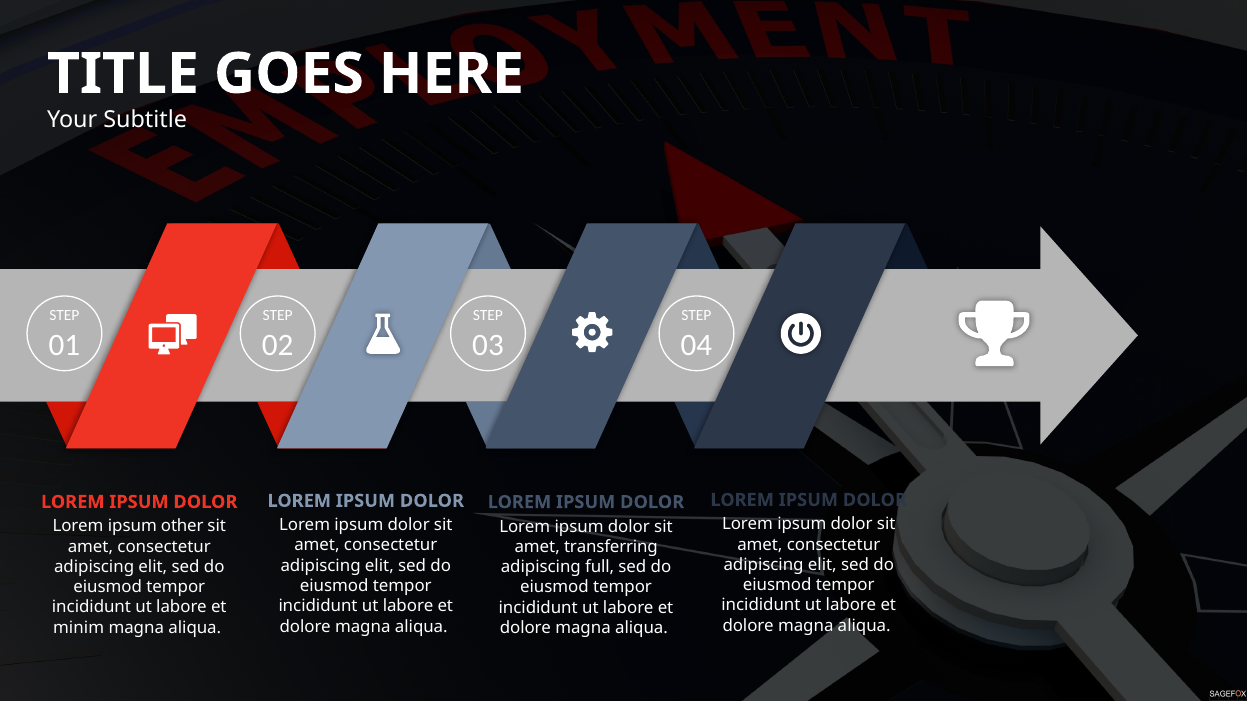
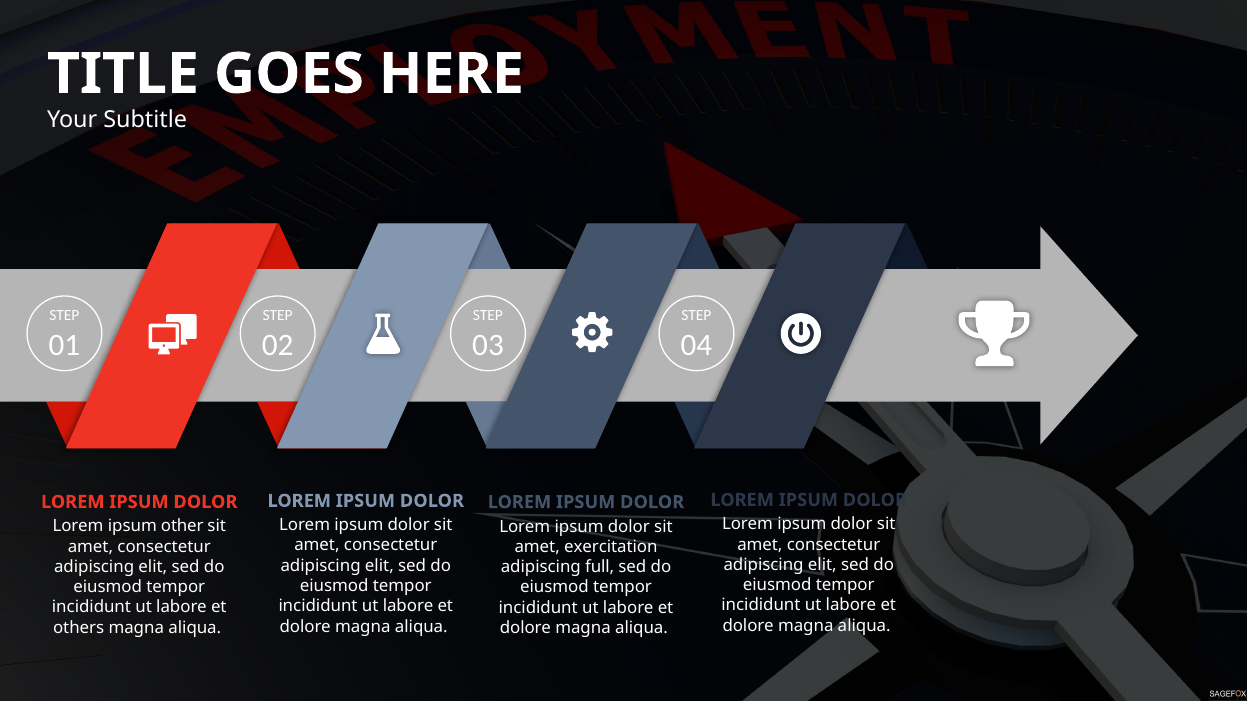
transferring: transferring -> exercitation
minim: minim -> others
